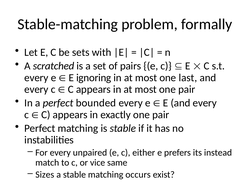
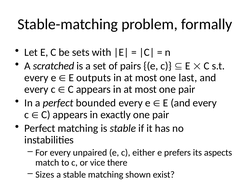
ignoring: ignoring -> outputs
instead: instead -> aspects
same: same -> there
occurs: occurs -> shown
